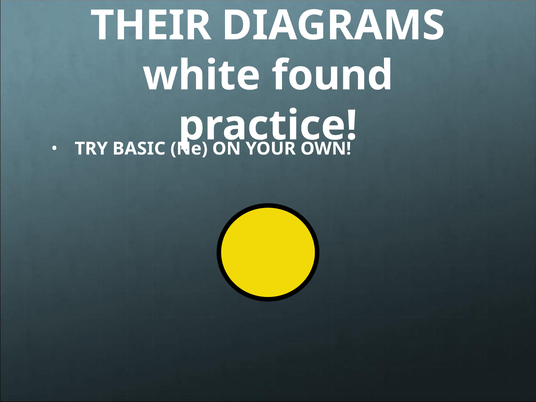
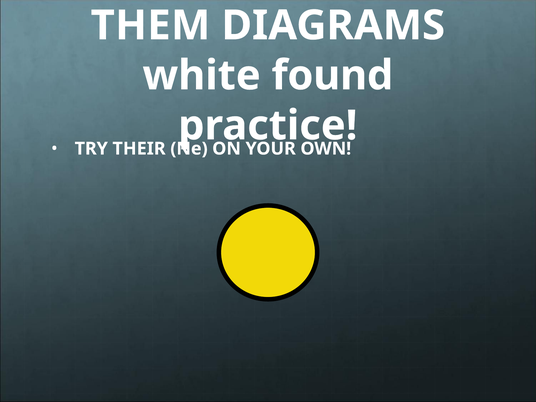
THEIR: THEIR -> THEM
BASIC: BASIC -> THEIR
